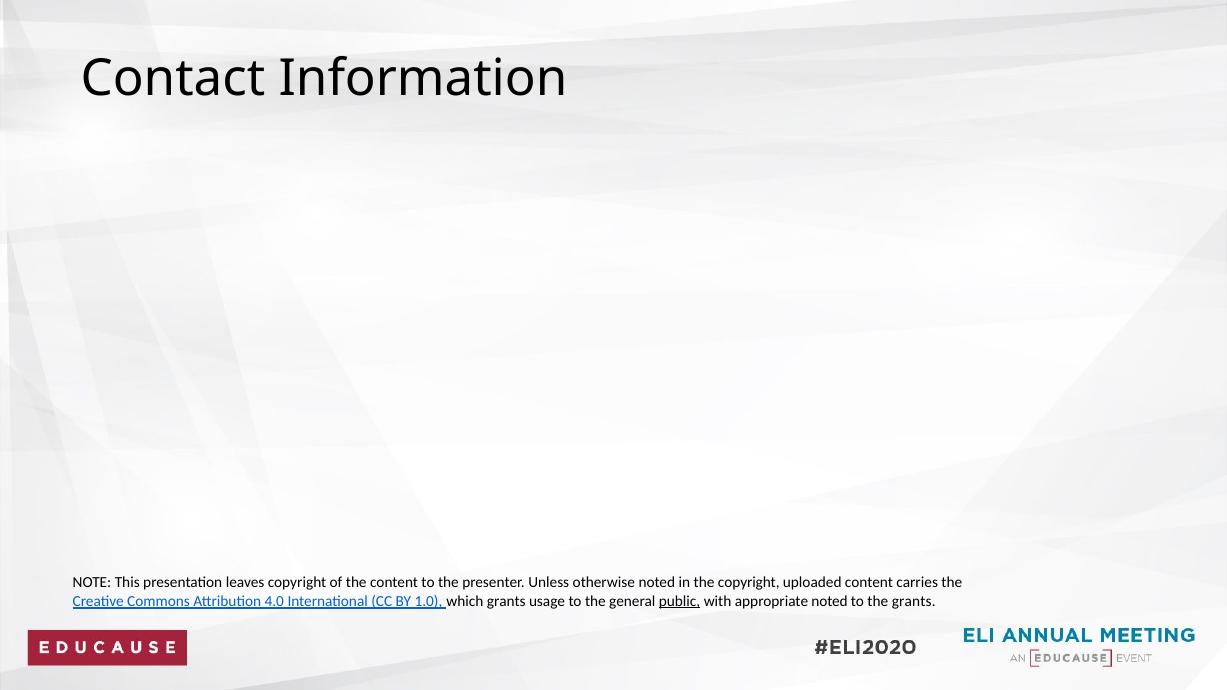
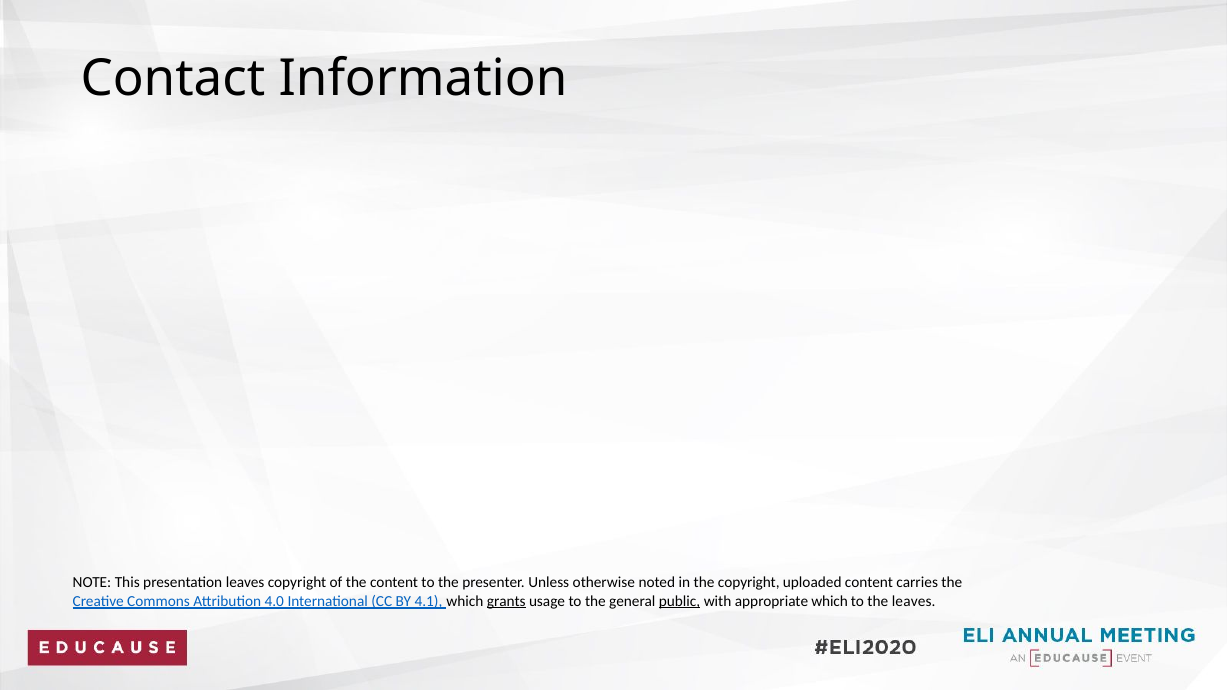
1.0: 1.0 -> 4.1
grants at (506, 601) underline: none -> present
appropriate noted: noted -> which
the grants: grants -> leaves
